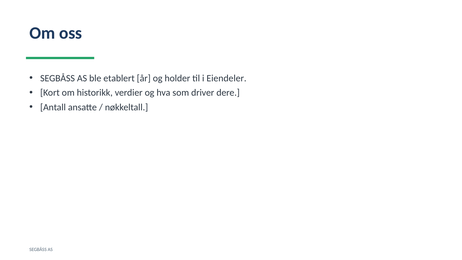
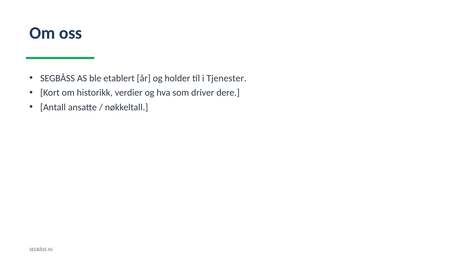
Eiendeler: Eiendeler -> Tjenester
